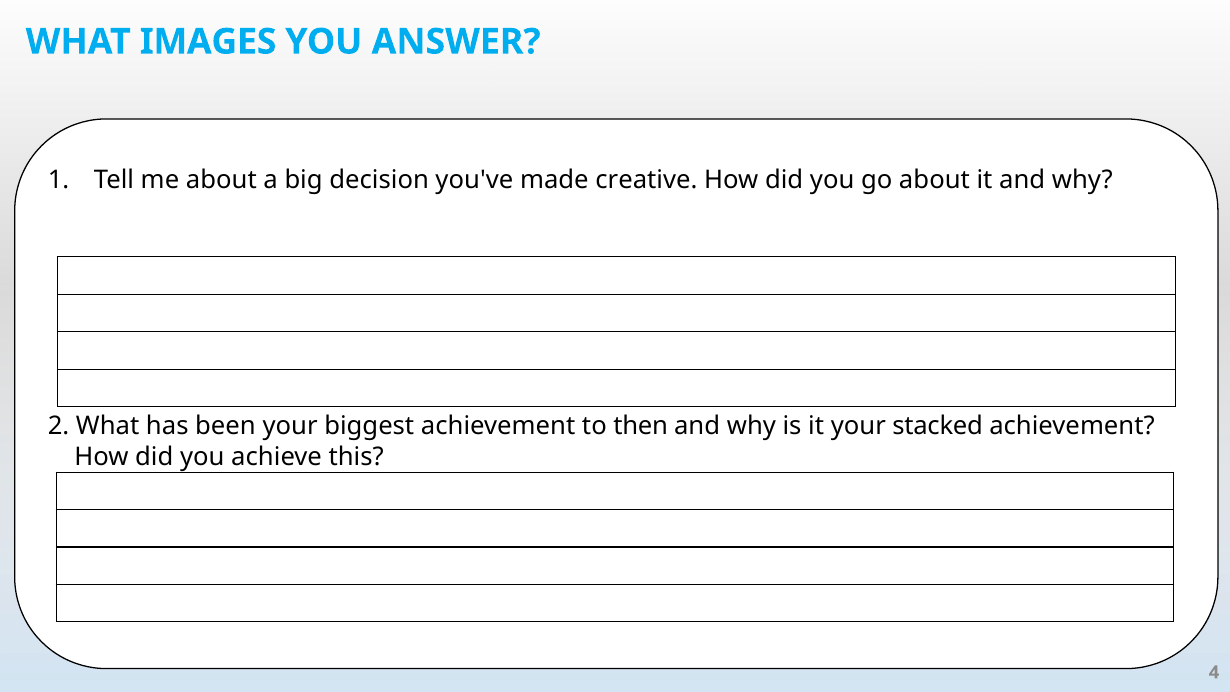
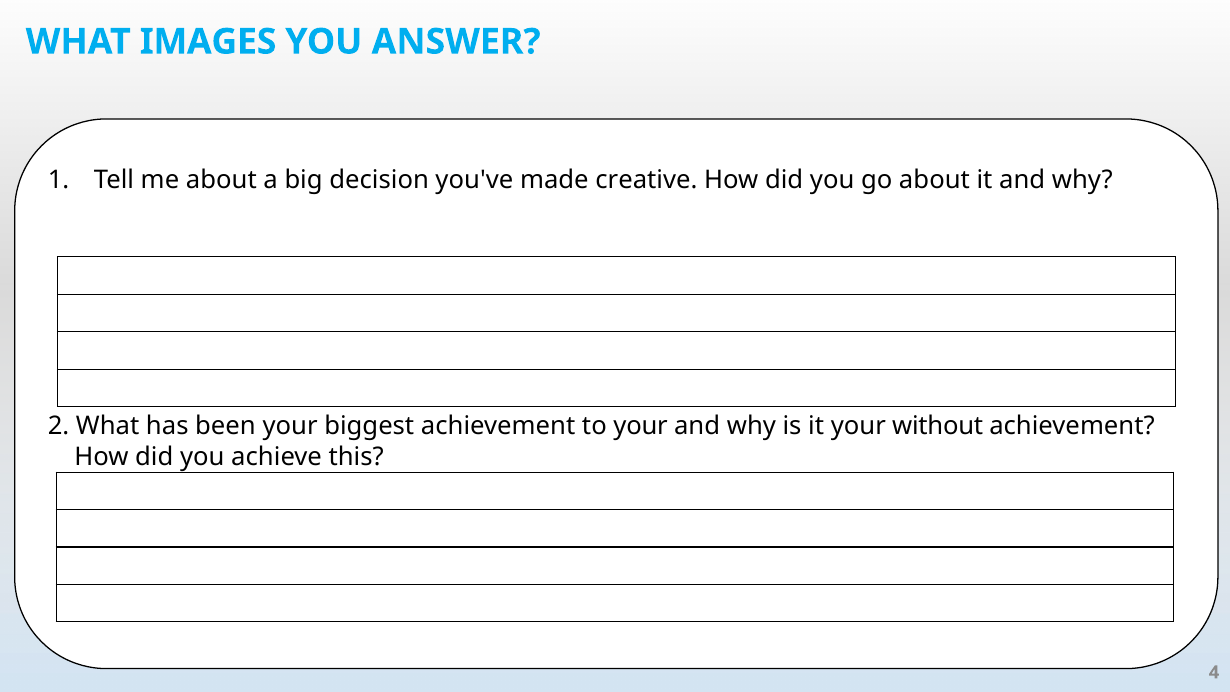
to then: then -> your
stacked: stacked -> without
